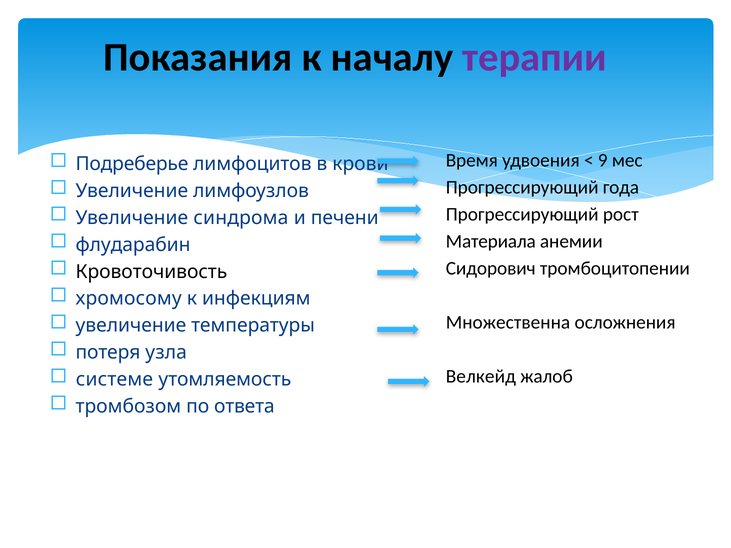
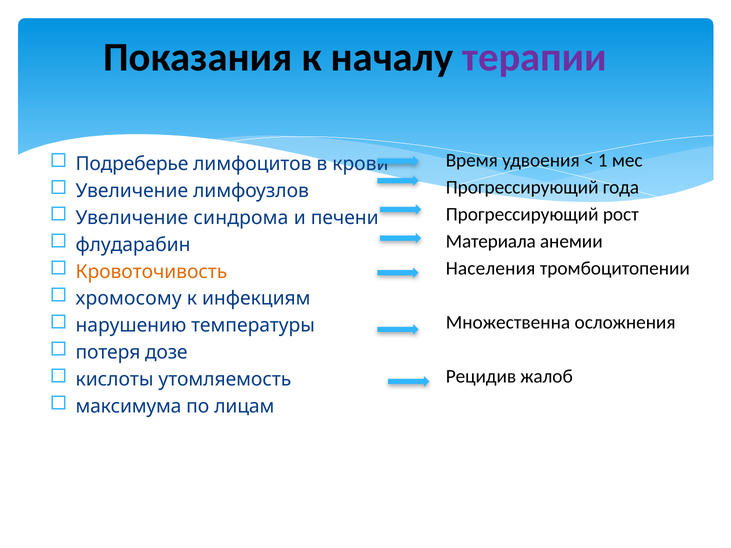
9: 9 -> 1
Сидорович: Сидорович -> Населения
Кровоточивость colour: black -> orange
увеличение at (131, 326): увеличение -> нарушению
узла: узла -> дозе
Велкейд: Велкейд -> Рецидив
системе: системе -> кислоты
тромбозом: тромбозом -> максимума
ответа: ответа -> лицам
